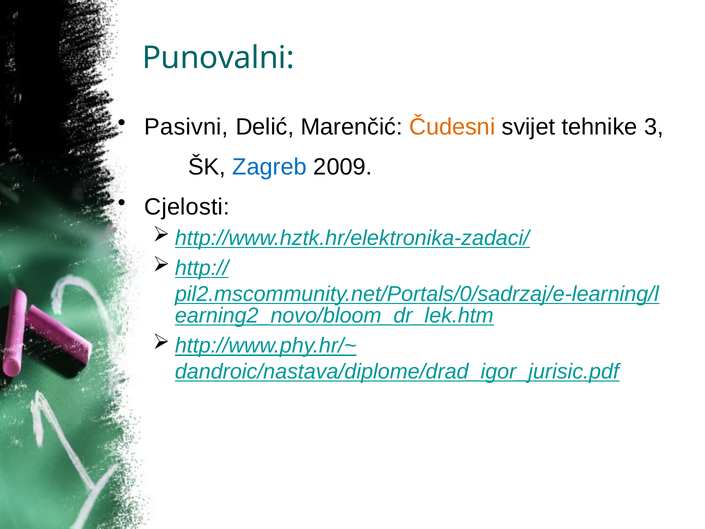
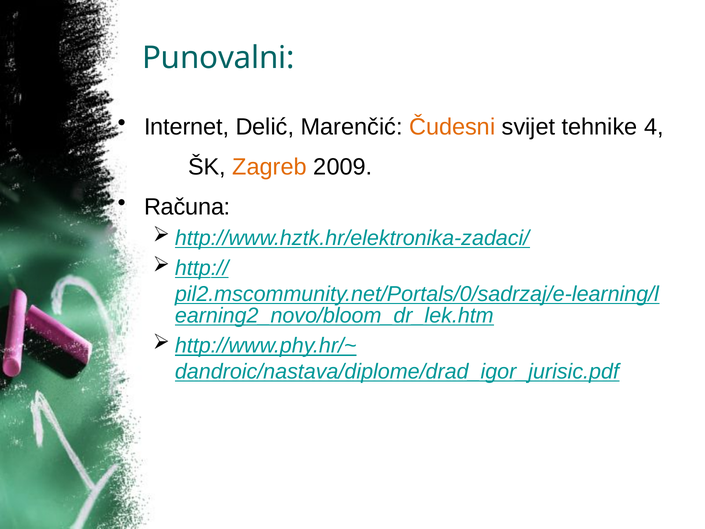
Pasivni: Pasivni -> Internet
3: 3 -> 4
Zagreb colour: blue -> orange
Cjelosti: Cjelosti -> Računa
